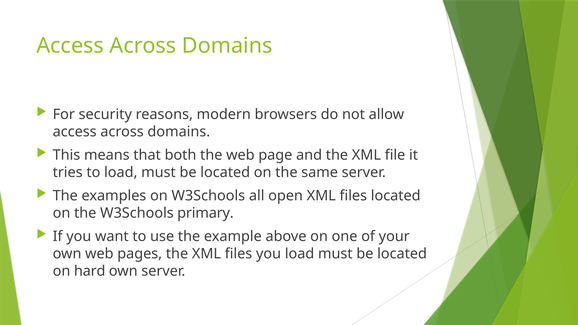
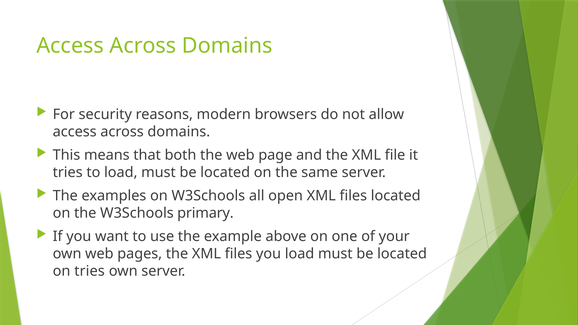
on hard: hard -> tries
